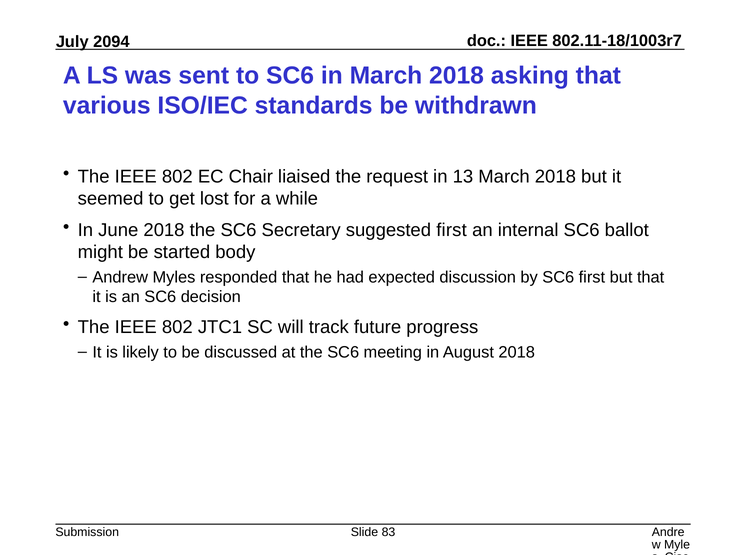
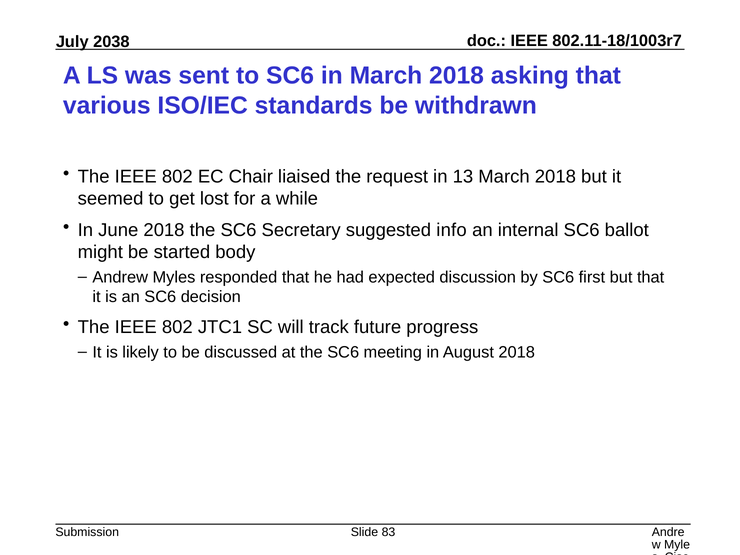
2094: 2094 -> 2038
suggested first: first -> info
